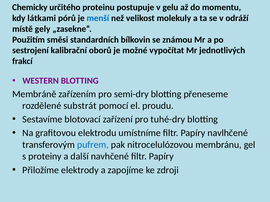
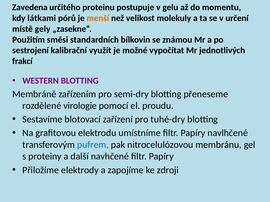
Chemicky: Chemicky -> Zavedena
menší colour: blue -> orange
odráží: odráží -> určení
oborů: oborů -> využít
substrát: substrát -> virologie
